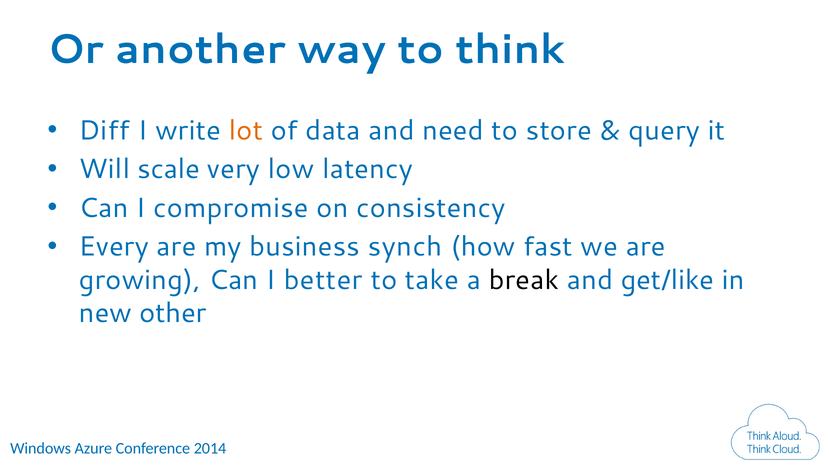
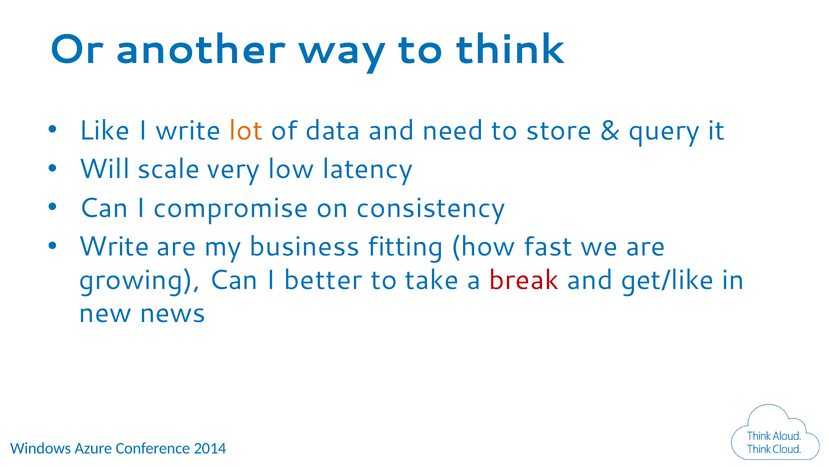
Diff: Diff -> Like
Every at (114, 246): Every -> Write
synch: synch -> fitting
break colour: black -> red
other: other -> news
